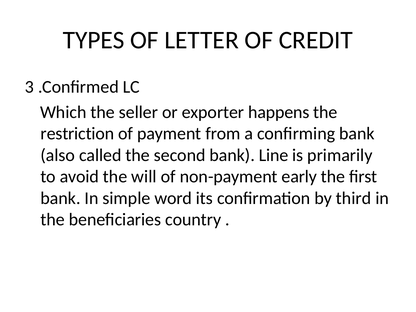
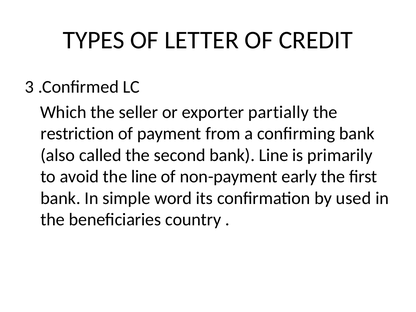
happens: happens -> partially
the will: will -> line
third: third -> used
